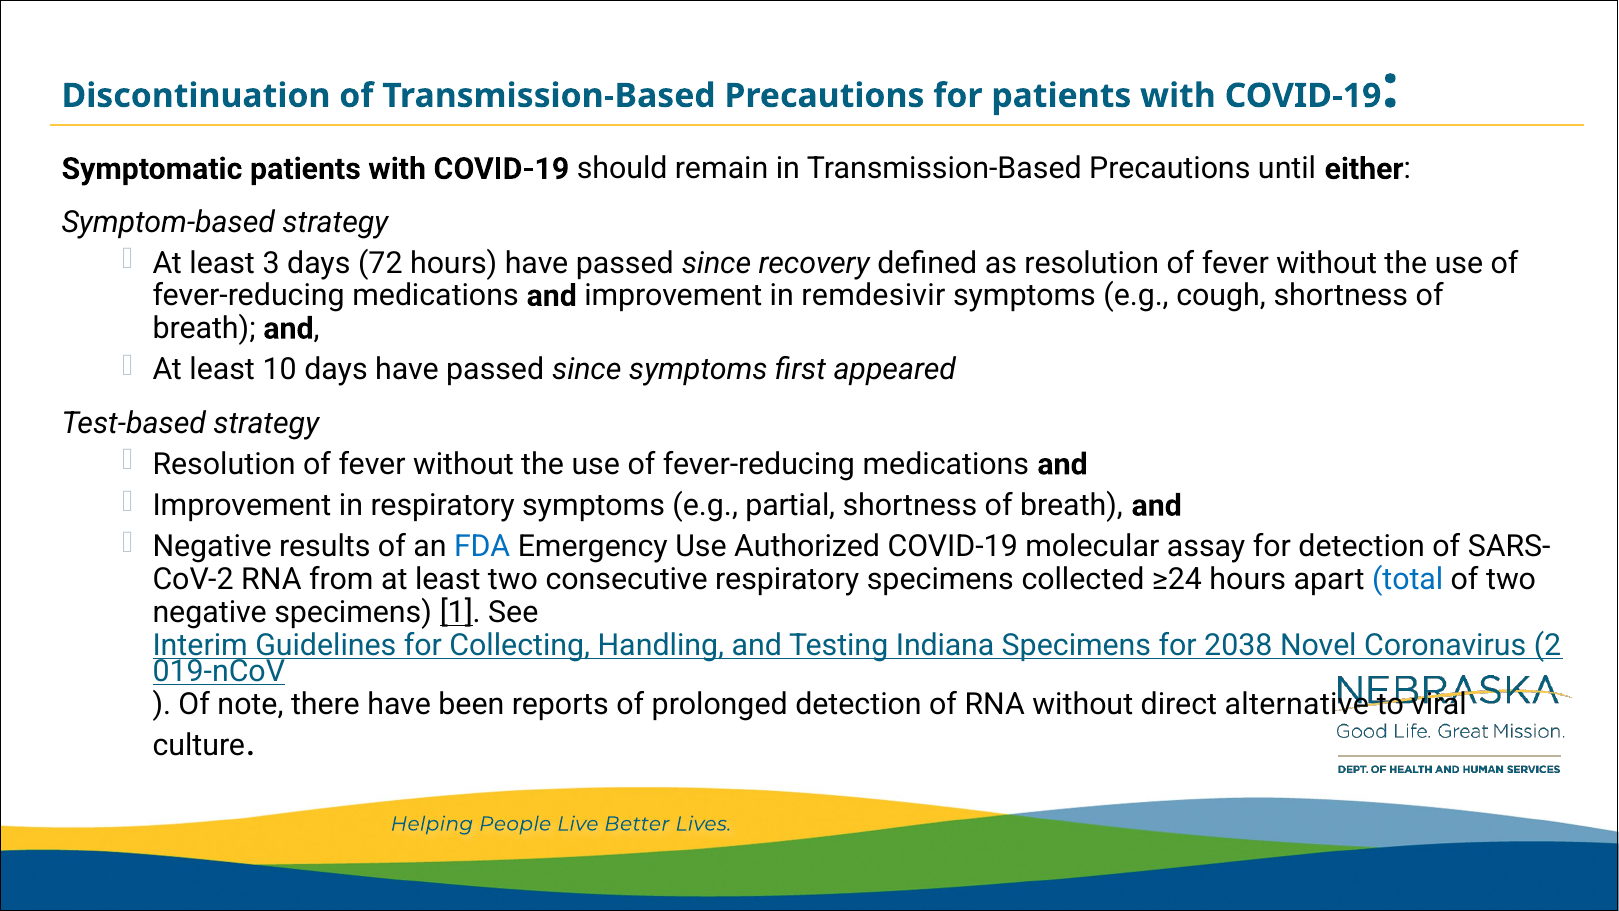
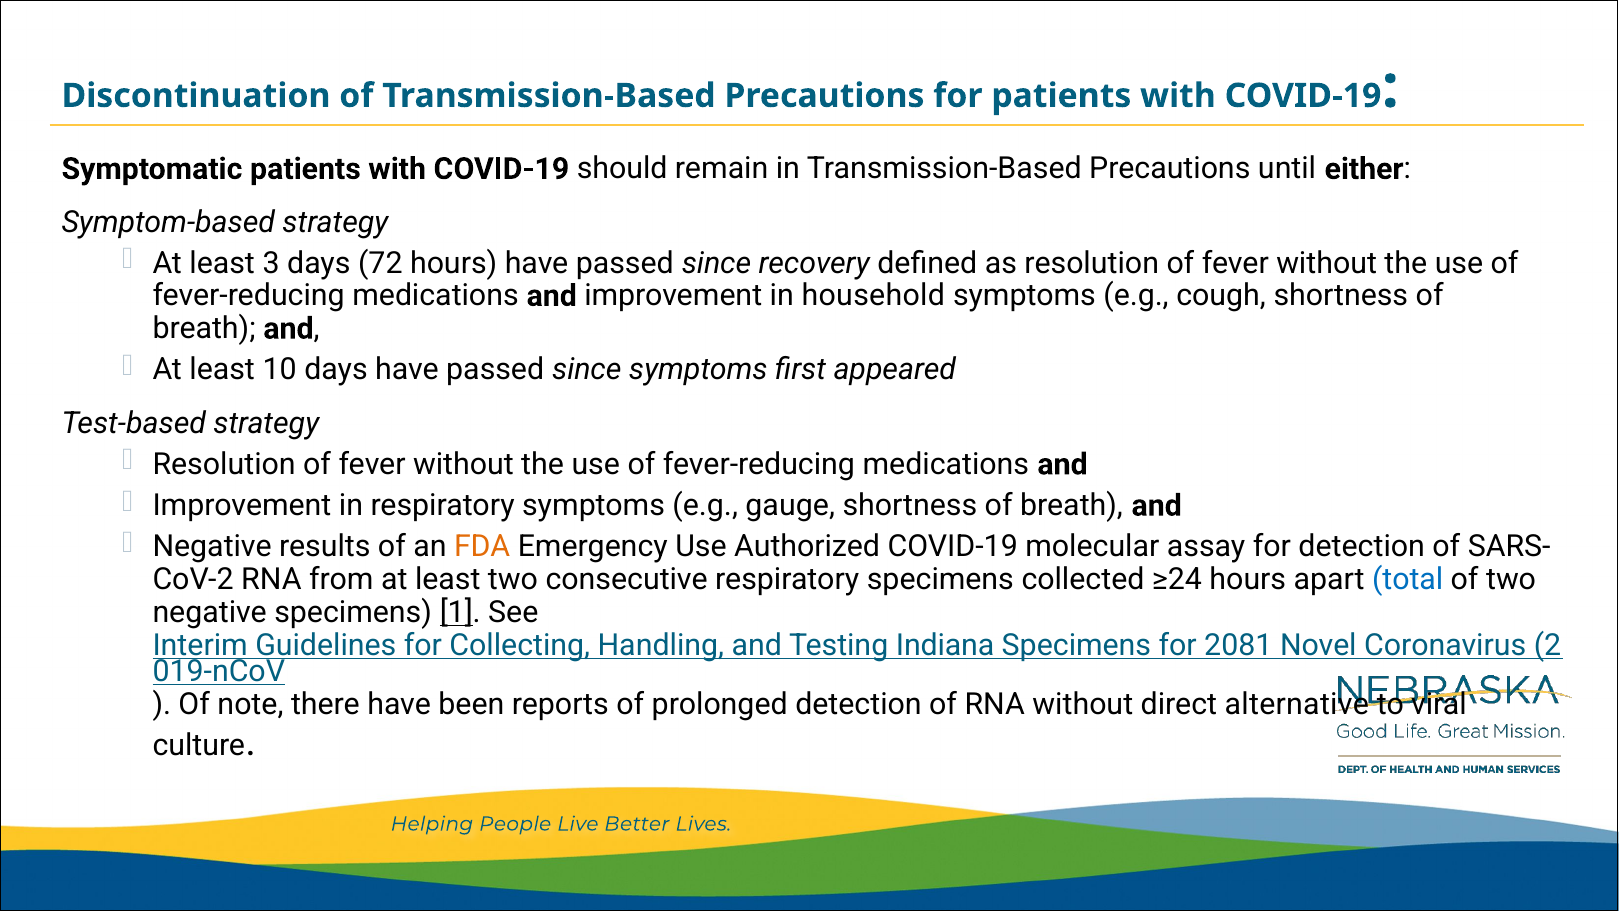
remdesivir: remdesivir -> household
partial: partial -> gauge
FDA colour: blue -> orange
2038: 2038 -> 2081
